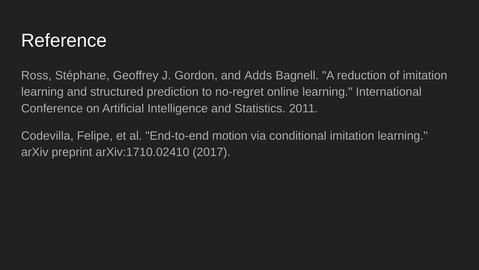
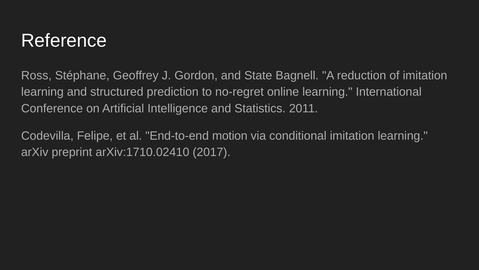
Adds: Adds -> State
